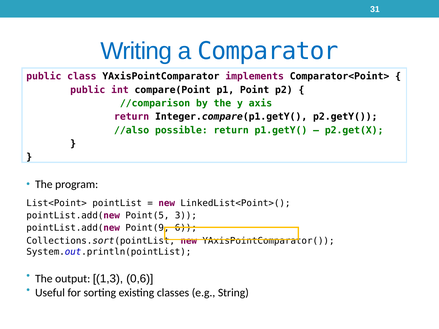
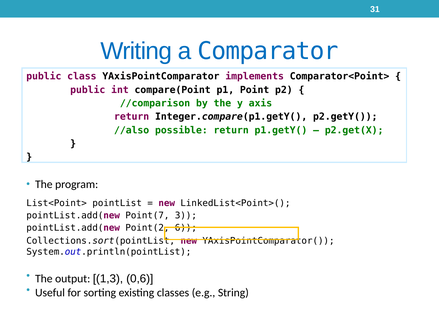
Point(5: Point(5 -> Point(7
Point(9: Point(9 -> Point(2
